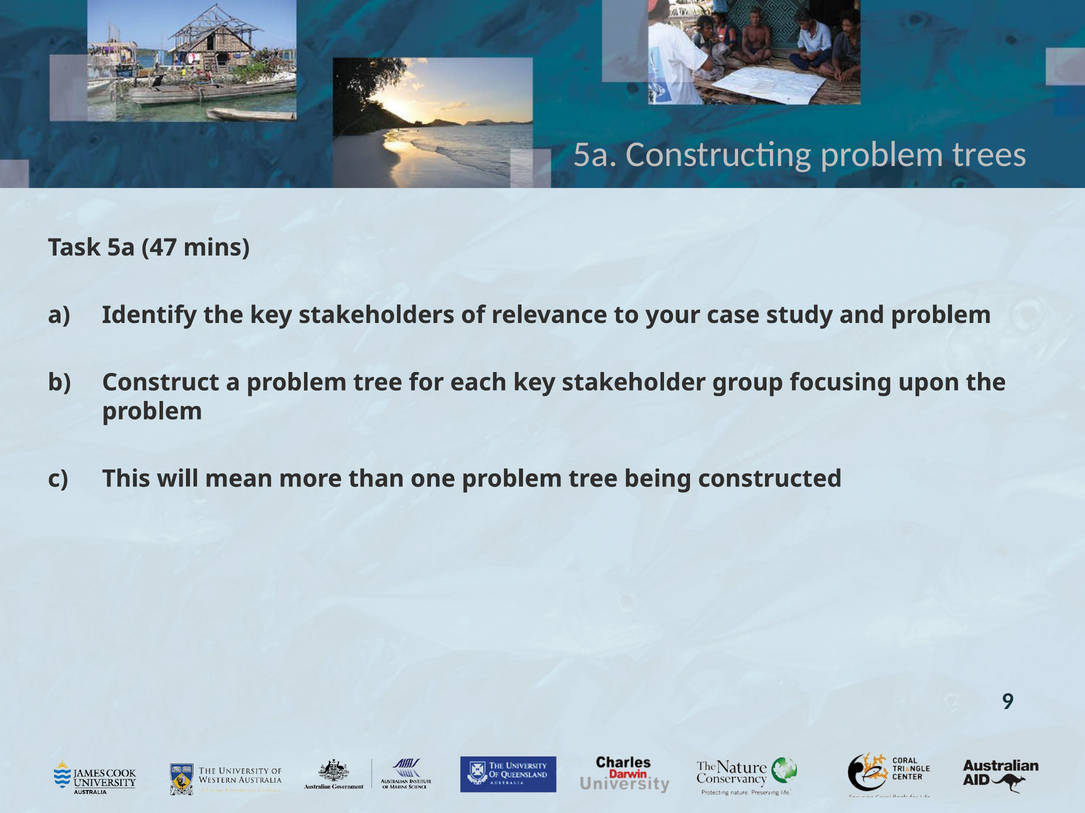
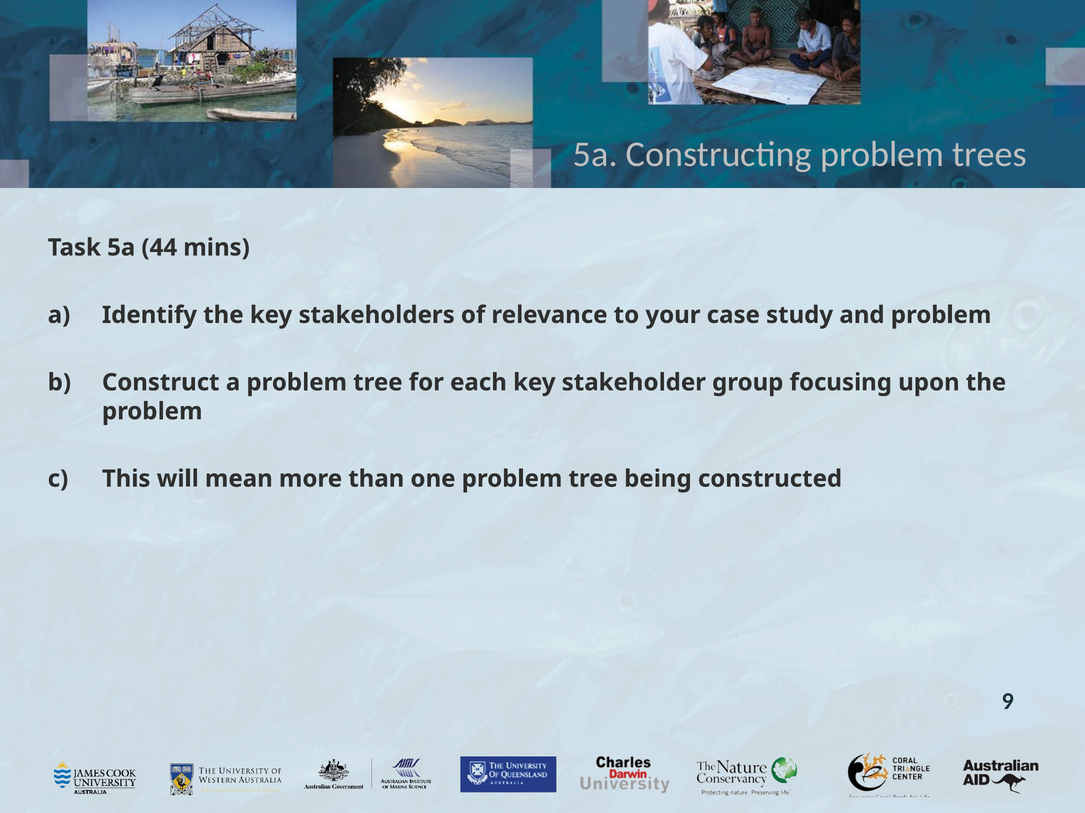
47: 47 -> 44
